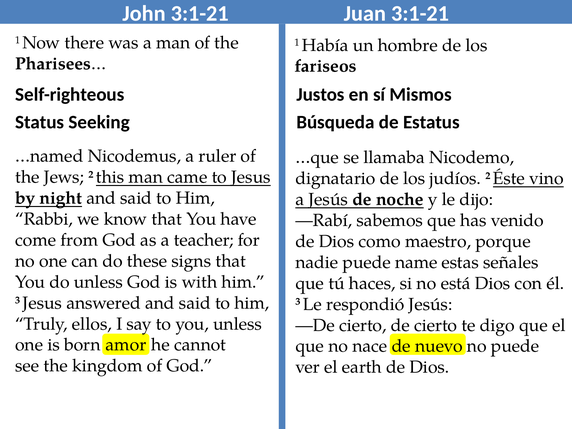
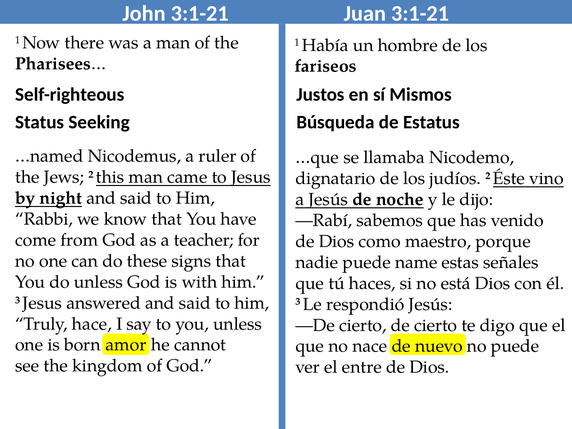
ellos: ellos -> hace
earth: earth -> entre
